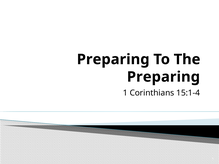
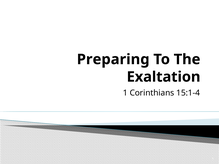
Preparing at (163, 77): Preparing -> Exaltation
